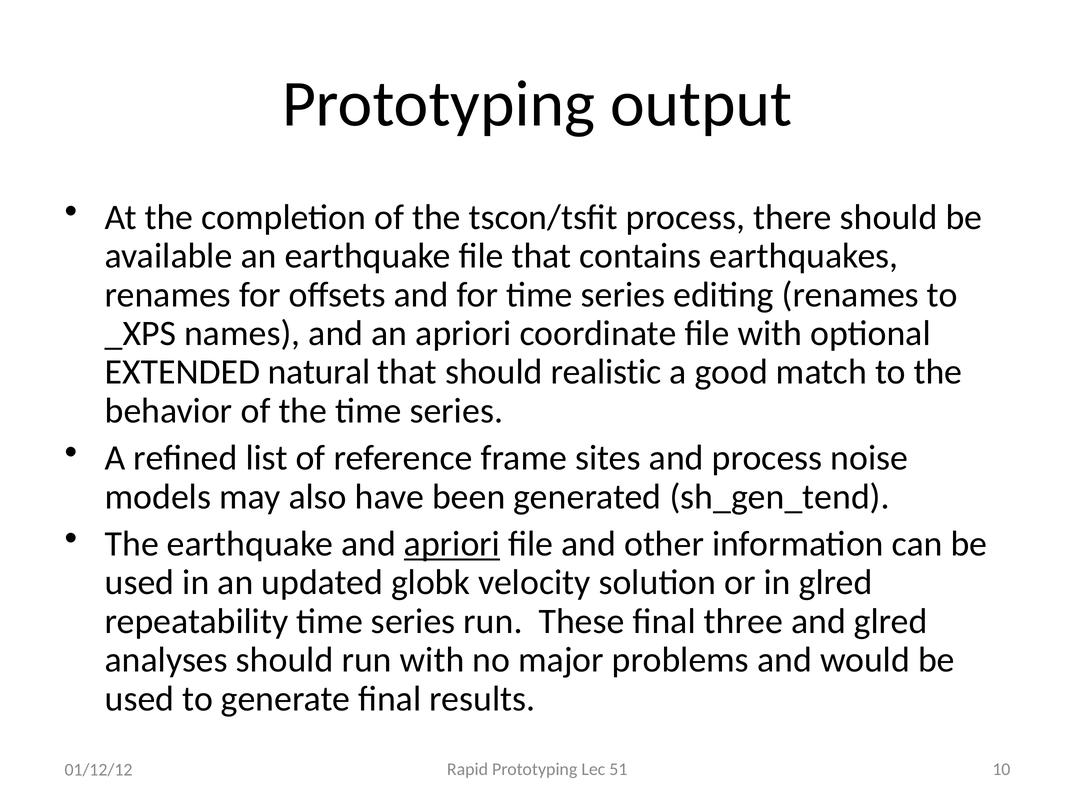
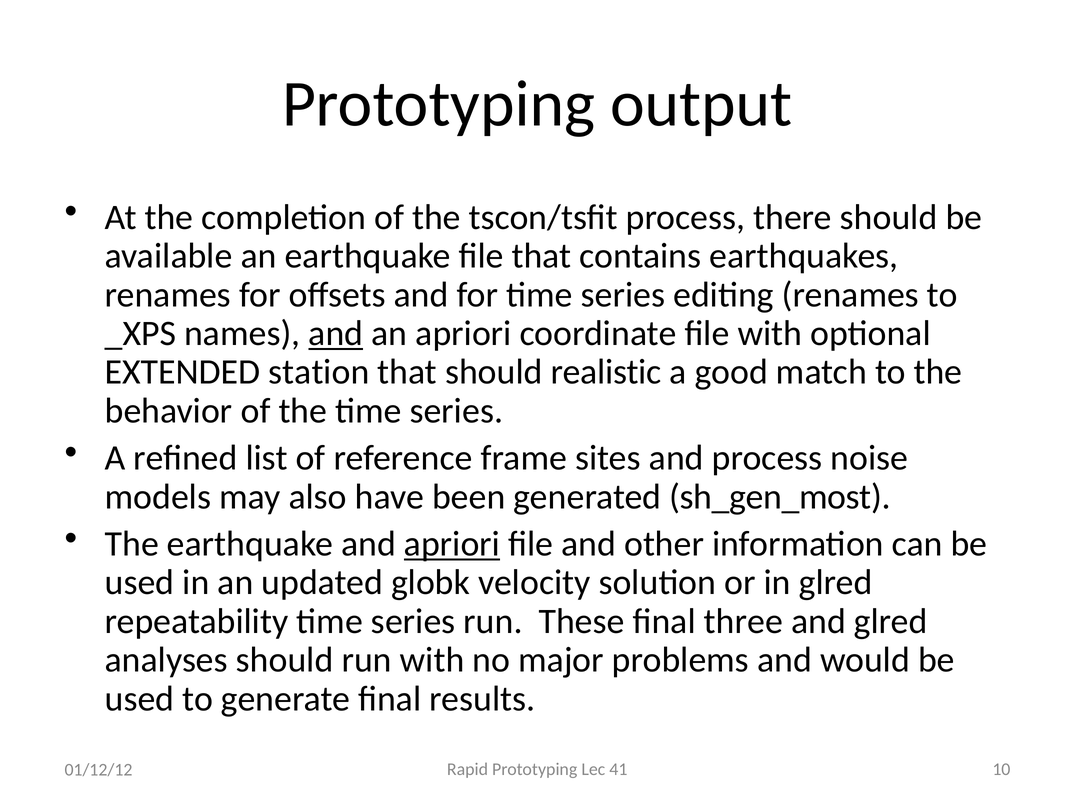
and at (336, 334) underline: none -> present
natural: natural -> station
sh_gen_tend: sh_gen_tend -> sh_gen_most
51: 51 -> 41
